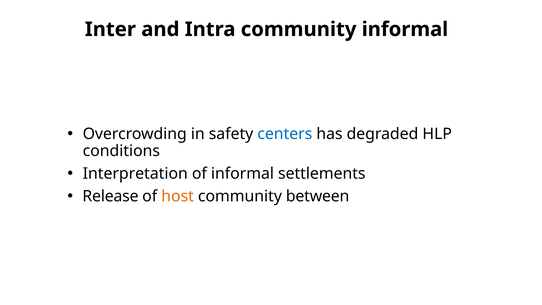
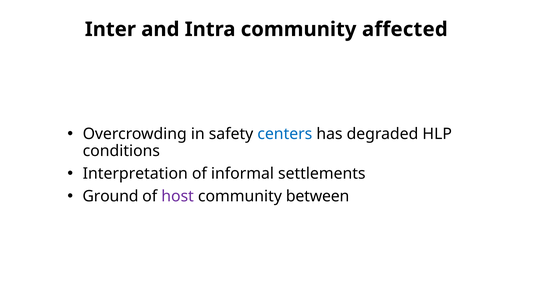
community informal: informal -> affected
Release: Release -> Ground
host colour: orange -> purple
